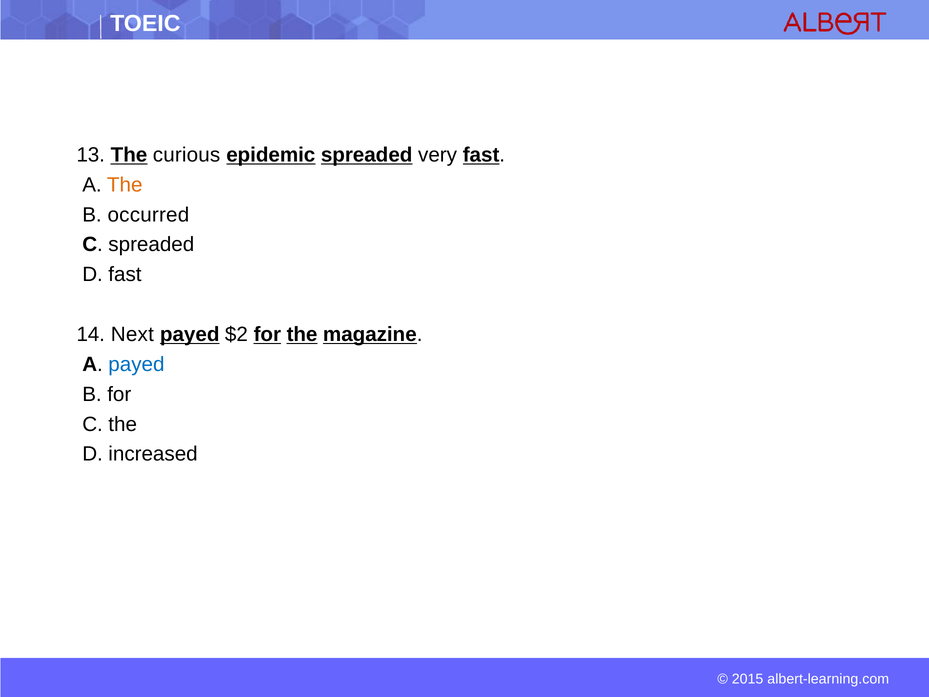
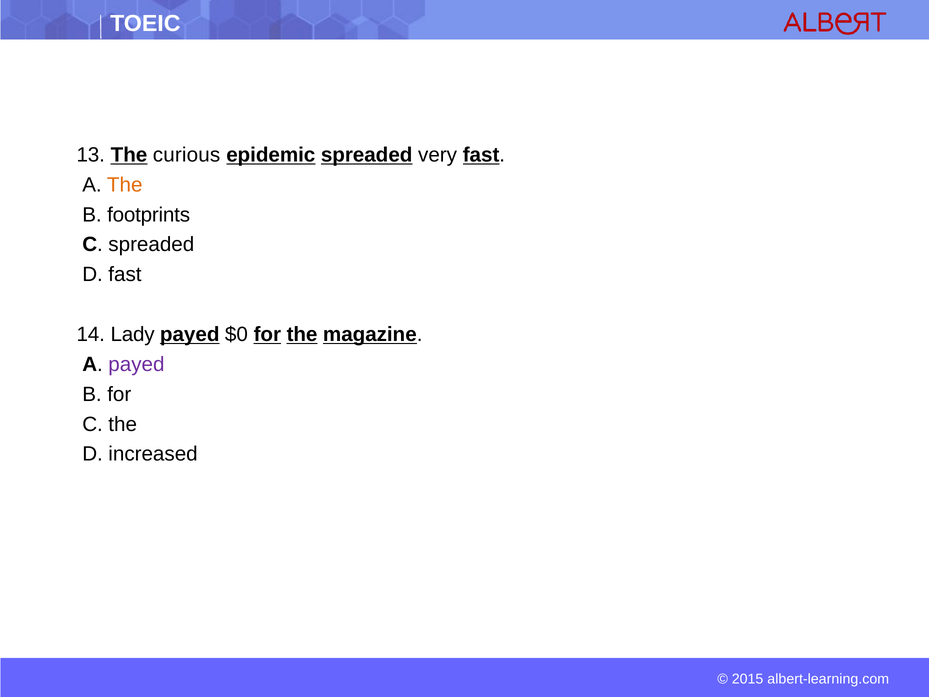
occurred: occurred -> footprints
Next: Next -> Lady
$2: $2 -> $0
payed at (136, 364) colour: blue -> purple
